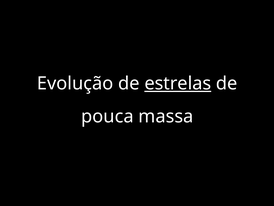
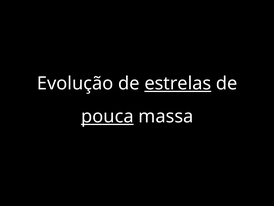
pouca underline: none -> present
